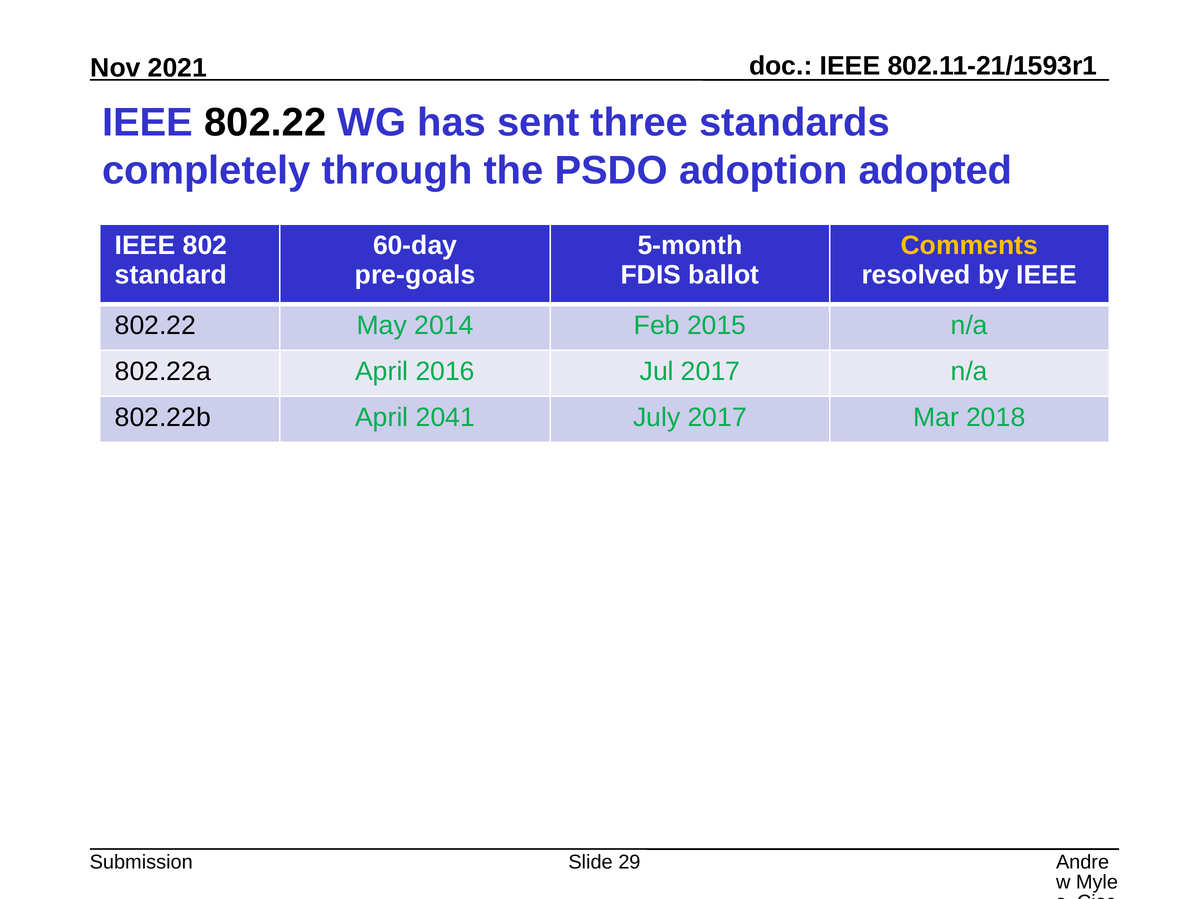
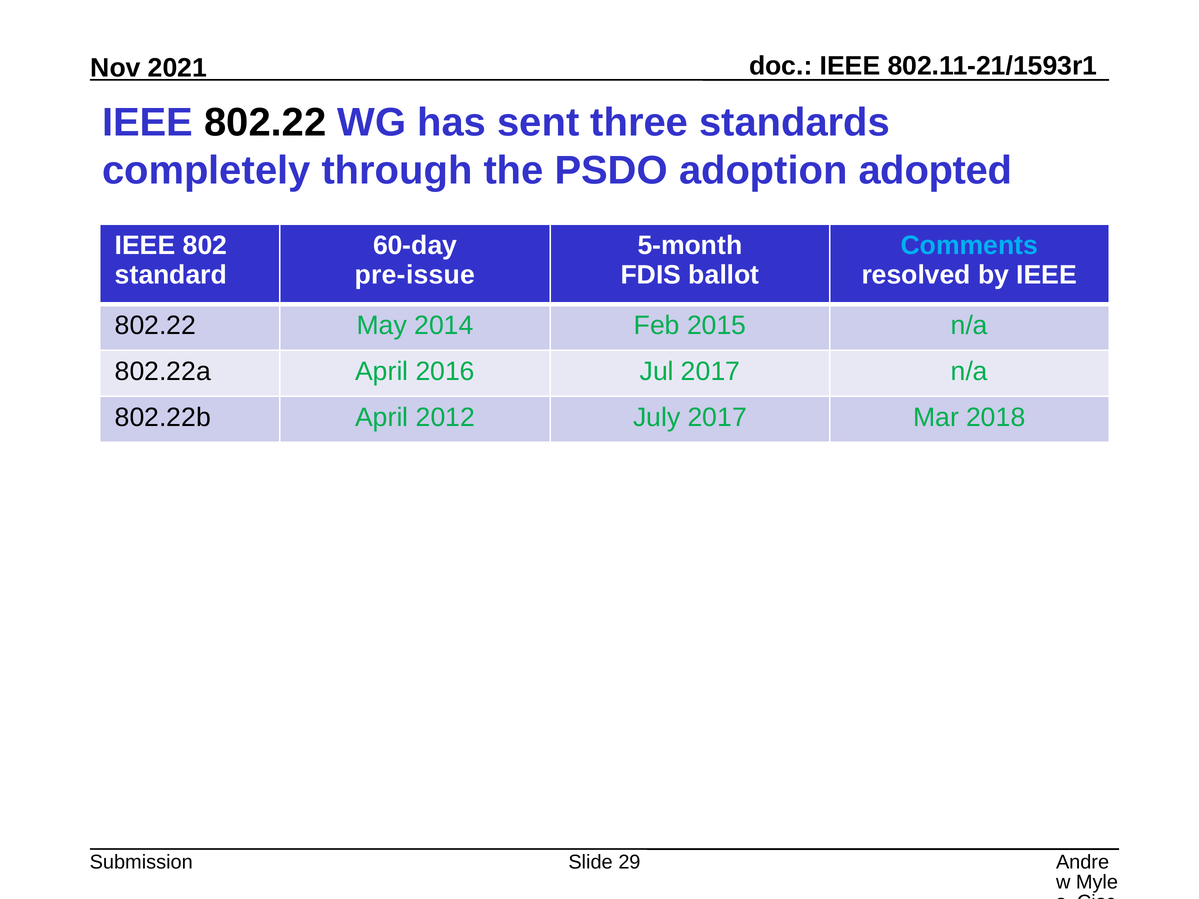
Comments colour: yellow -> light blue
pre-goals: pre-goals -> pre-issue
2041: 2041 -> 2012
